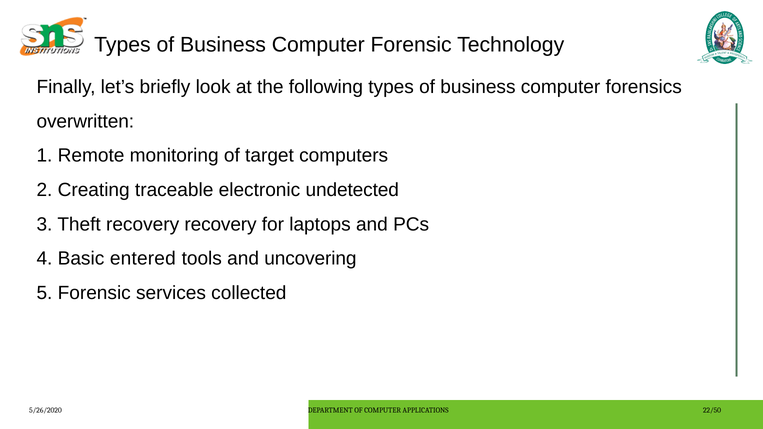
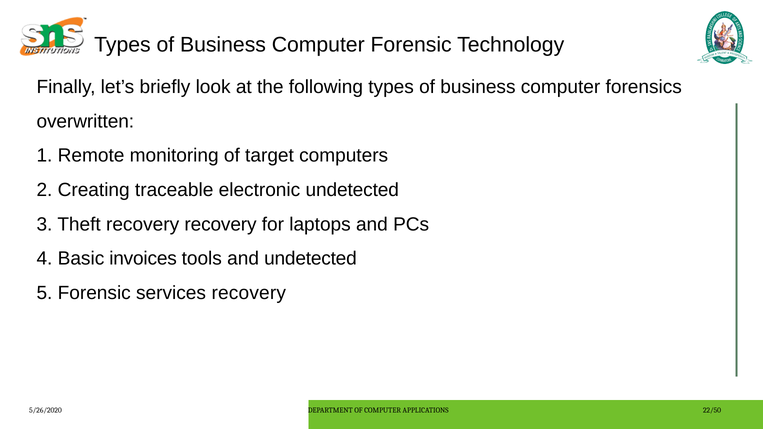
entered: entered -> invoices
and uncovering: uncovering -> undetected
services collected: collected -> recovery
